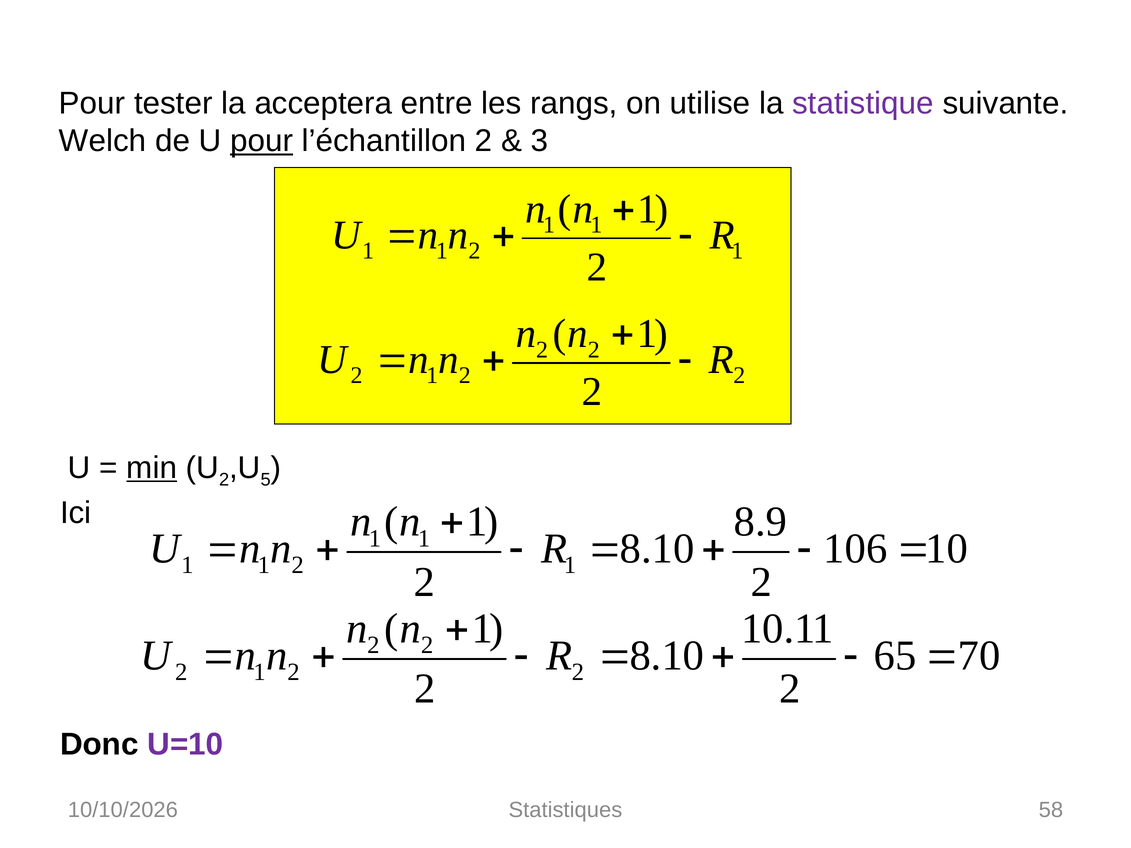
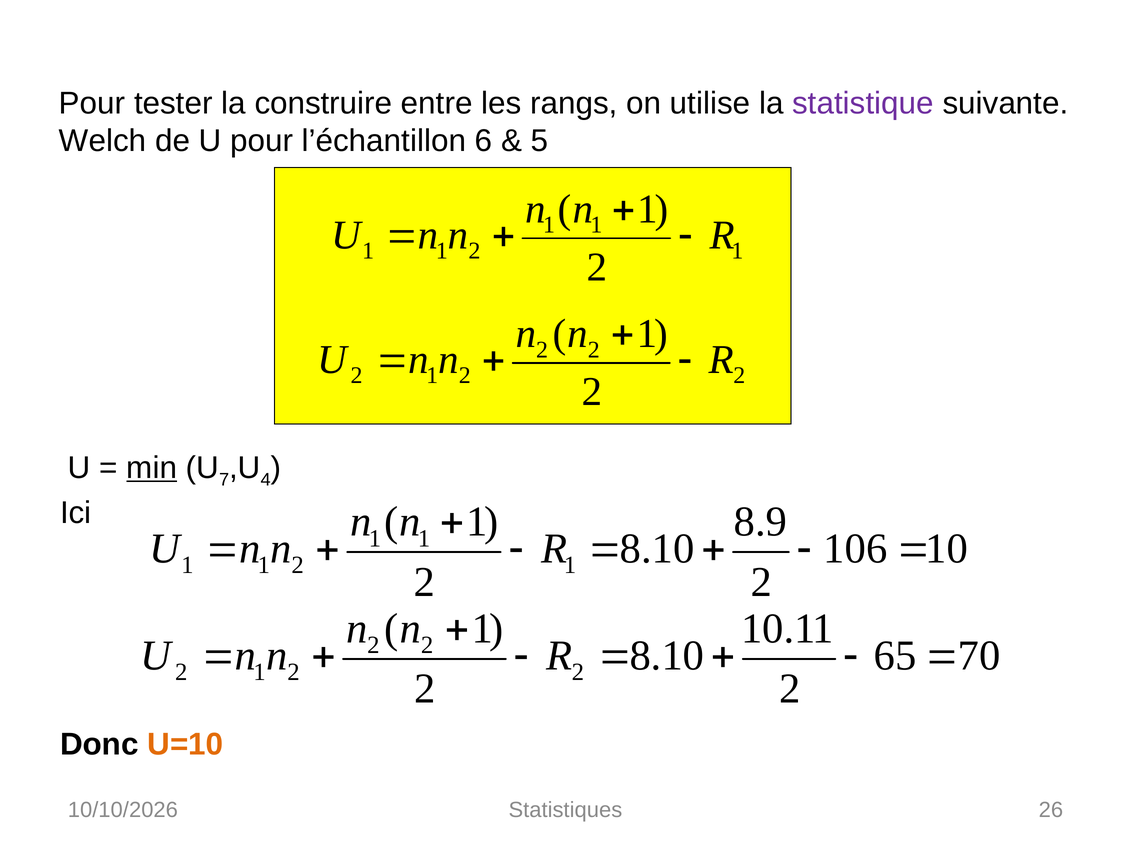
acceptera: acceptera -> construire
pour at (262, 141) underline: present -> none
l’échantillon 2: 2 -> 6
3: 3 -> 5
U 2: 2 -> 7
5: 5 -> 4
U=10 colour: purple -> orange
58: 58 -> 26
